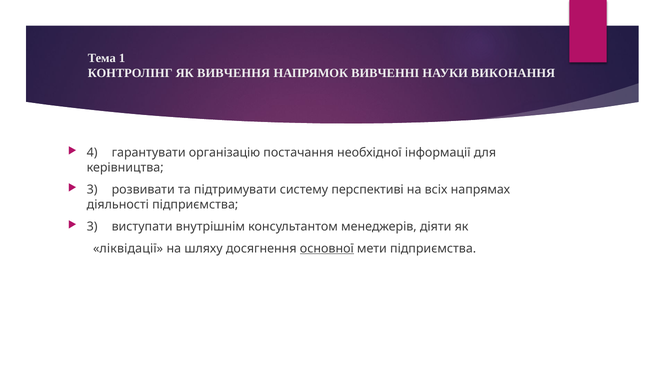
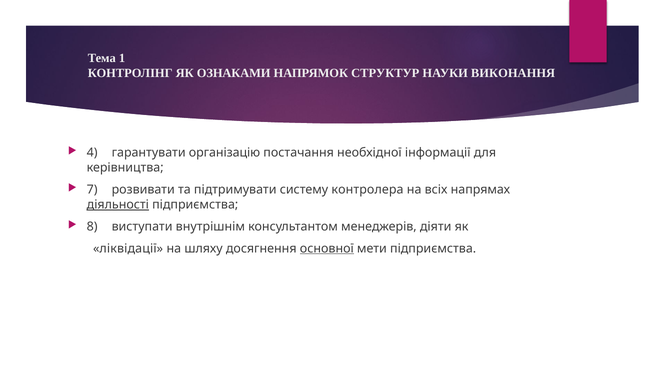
ВИВЧЕННЯ: ВИВЧЕННЯ -> ОЗНАКАМИ
ВИВЧЕННІ: ВИВЧЕННІ -> СТРУКТУР
3 at (92, 190): 3 -> 7
перспективі: перспективі -> контролера
діяльності underline: none -> present
3 at (92, 227): 3 -> 8
